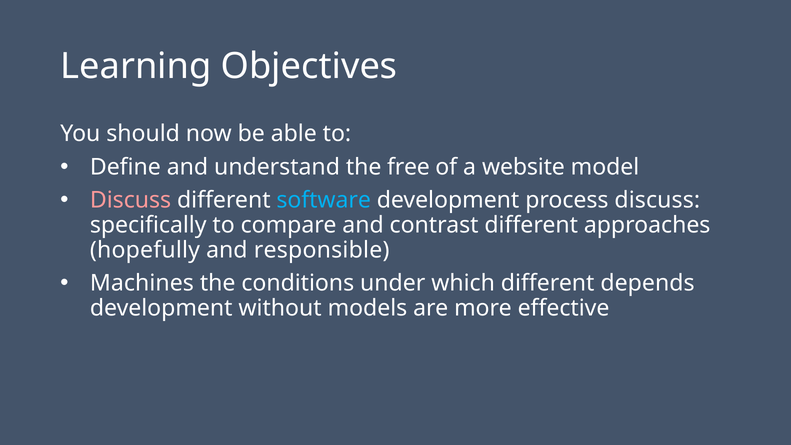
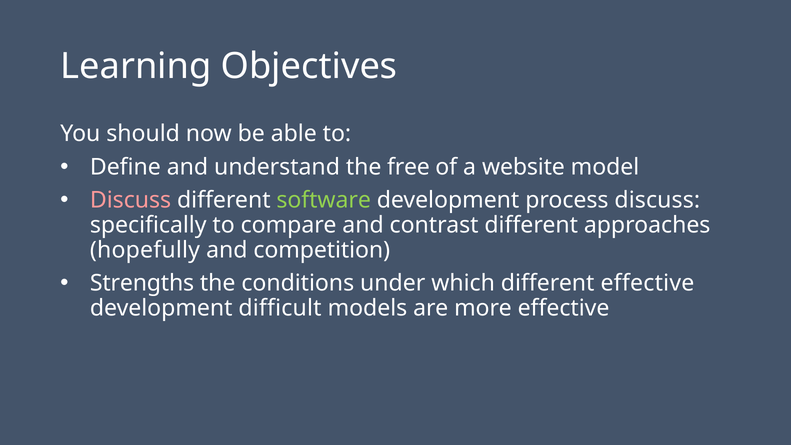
software colour: light blue -> light green
responsible: responsible -> competition
Machines: Machines -> Strengths
different depends: depends -> effective
without: without -> difficult
